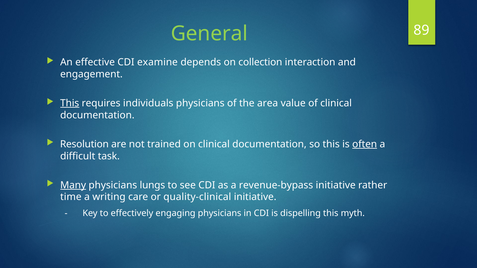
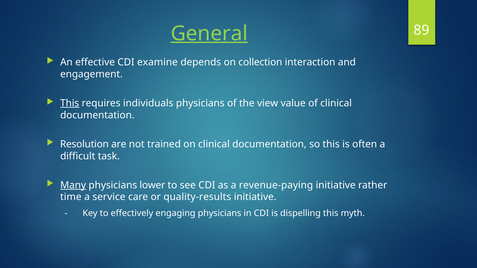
General underline: none -> present
area: area -> view
often underline: present -> none
lungs: lungs -> lower
revenue-bypass: revenue-bypass -> revenue-paying
writing: writing -> service
quality-clinical: quality-clinical -> quality-results
